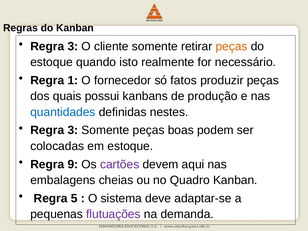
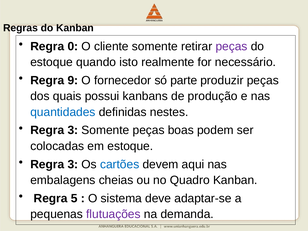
3 at (73, 46): 3 -> 0
peças at (232, 46) colour: orange -> purple
1: 1 -> 9
fatos: fatos -> parte
9 at (73, 164): 9 -> 3
cartões colour: purple -> blue
